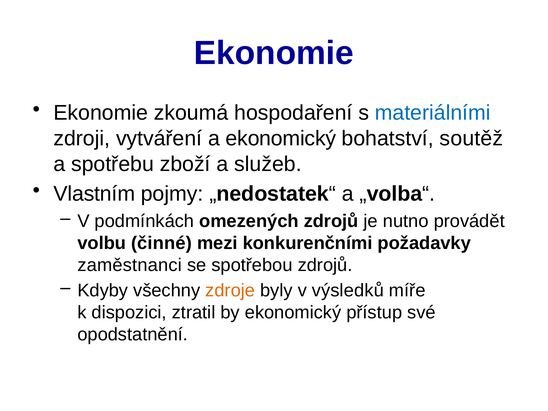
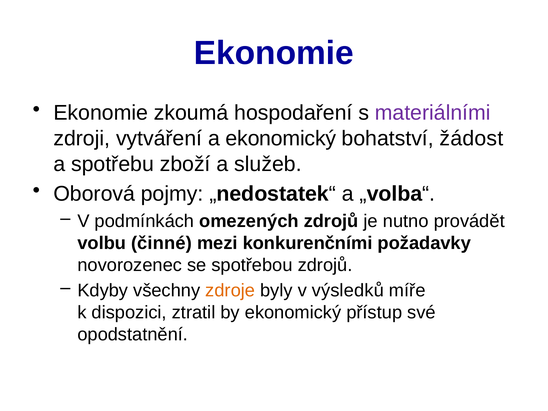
materiálními colour: blue -> purple
soutěž: soutěž -> žádost
Vlastním: Vlastním -> Oborová
zaměstnanci: zaměstnanci -> novorozenec
